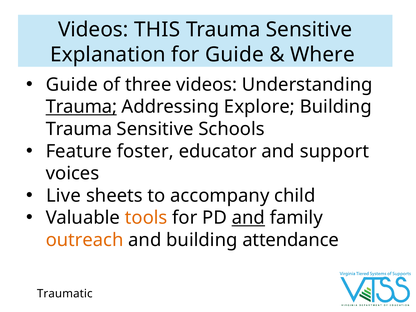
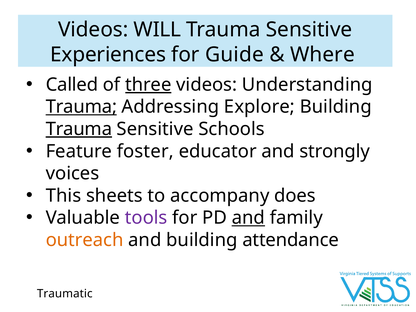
THIS: THIS -> WILL
Explanation: Explanation -> Experiences
Guide at (72, 85): Guide -> Called
three underline: none -> present
Trauma at (79, 129) underline: none -> present
support: support -> strongly
Live: Live -> This
child: child -> does
tools colour: orange -> purple
